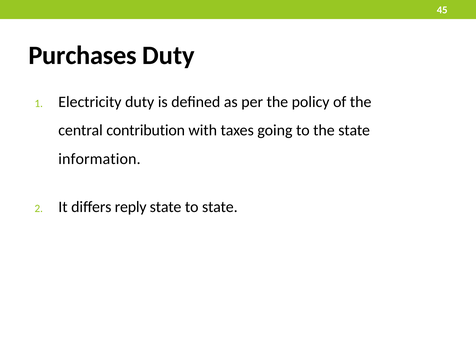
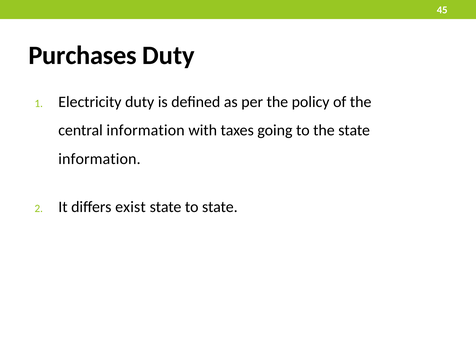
central contribution: contribution -> information
reply: reply -> exist
